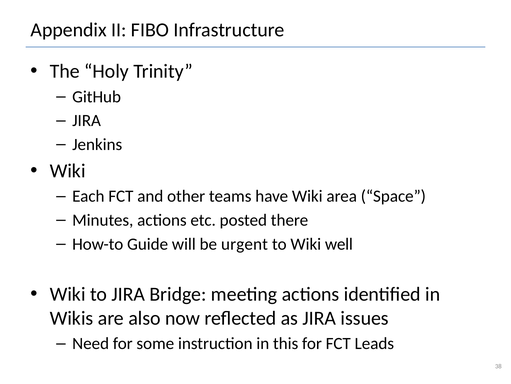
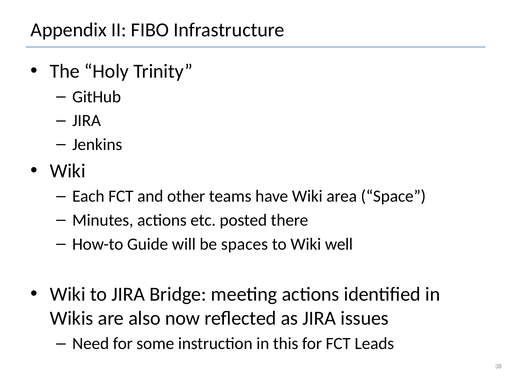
urgent: urgent -> spaces
